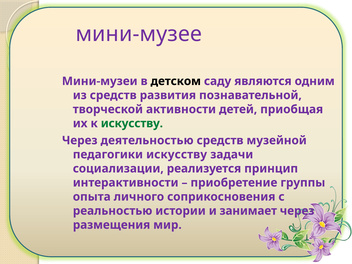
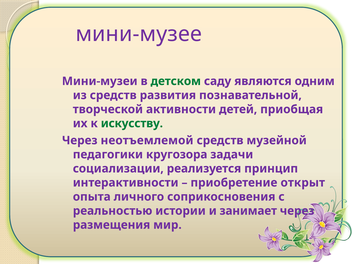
детском colour: black -> green
деятельностью: деятельностью -> неотъемлемой
педагогики искусству: искусству -> кругозора
группы: группы -> открыт
